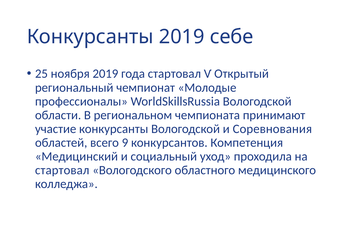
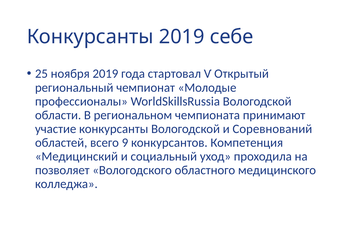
Соревнования: Соревнования -> Соревнований
стартовал at (62, 170): стартовал -> позволяет
